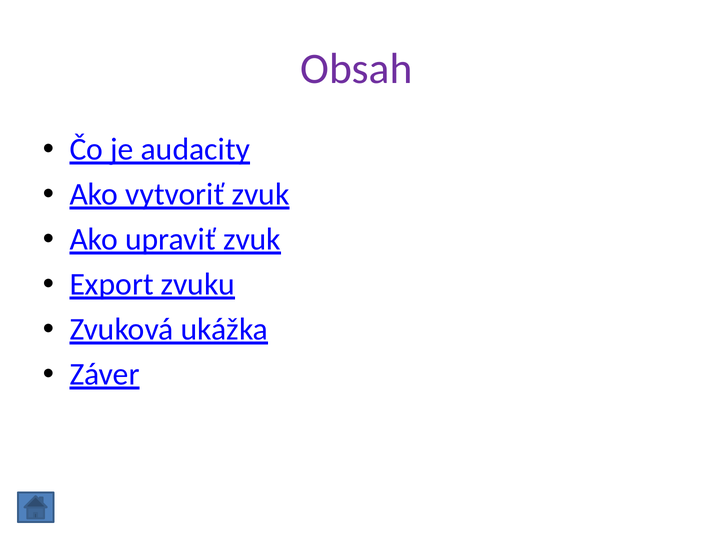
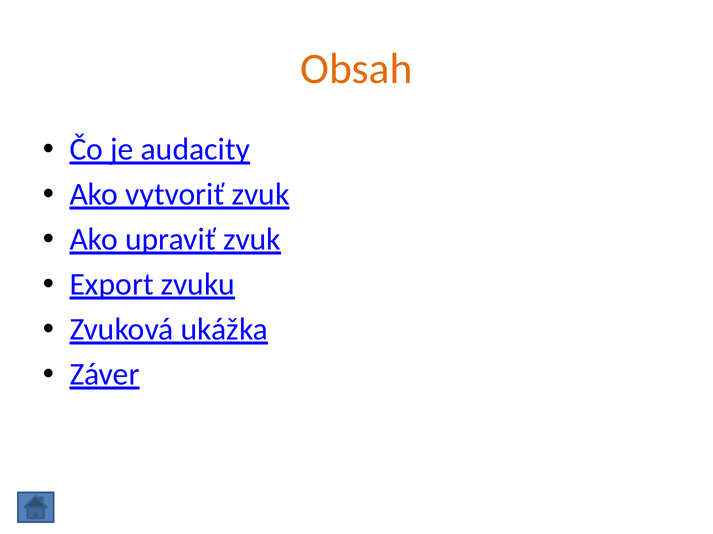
Obsah colour: purple -> orange
